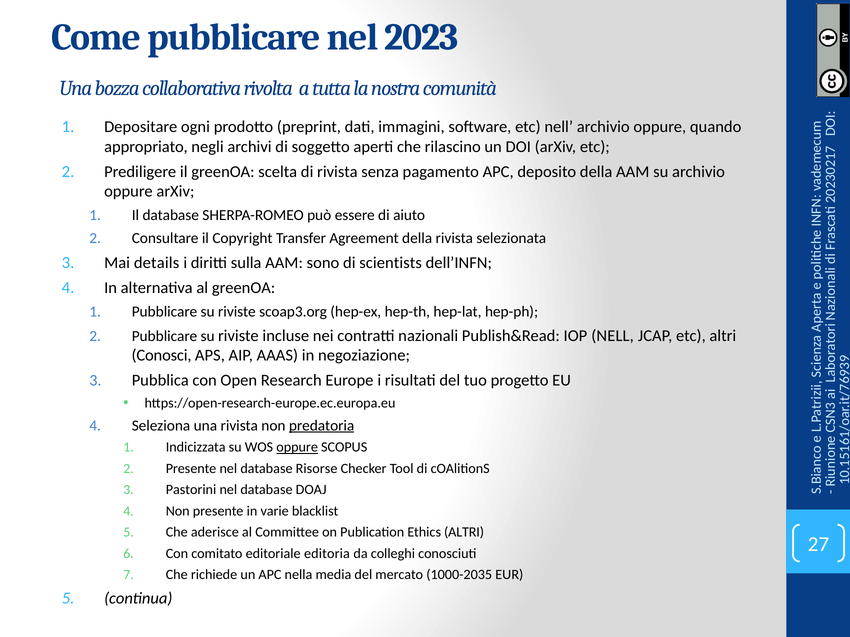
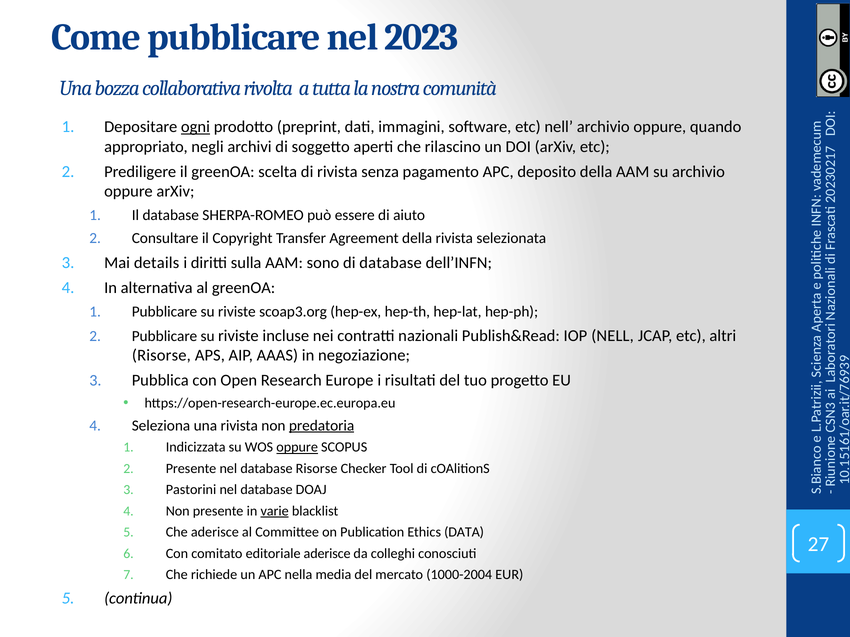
ogni underline: none -> present
di scientists: scientists -> database
Conosci at (162, 356): Conosci -> Risorse
varie underline: none -> present
Ethics ALTRI: ALTRI -> DATA
editoriale editoria: editoria -> aderisce
1000-2035: 1000-2035 -> 1000-2004
